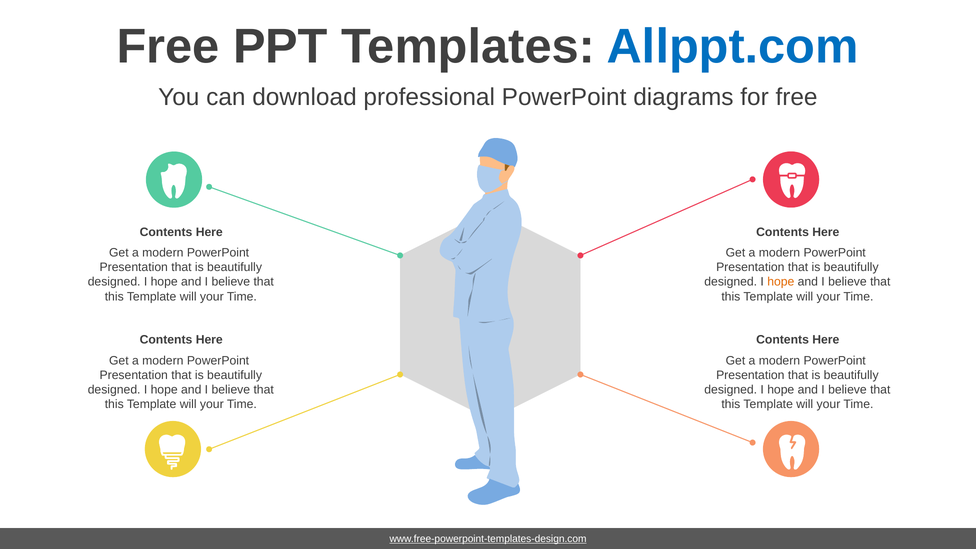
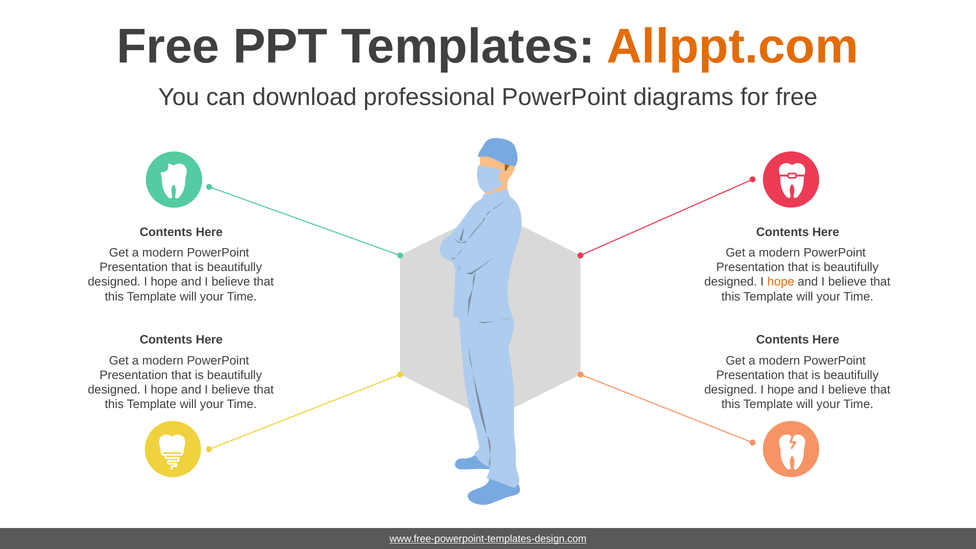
Allppt.com colour: blue -> orange
